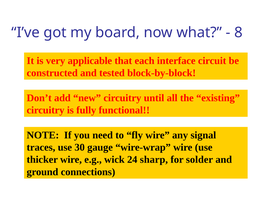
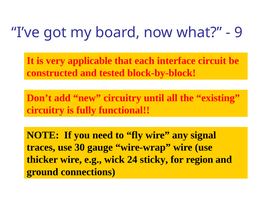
8: 8 -> 9
sharp: sharp -> sticky
solder: solder -> region
